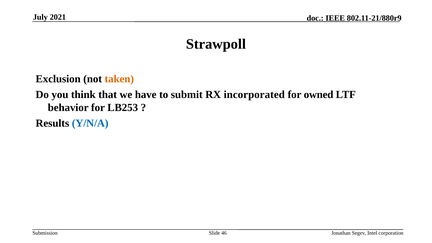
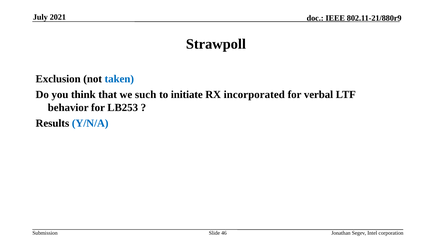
taken colour: orange -> blue
have: have -> such
submit: submit -> initiate
owned: owned -> verbal
